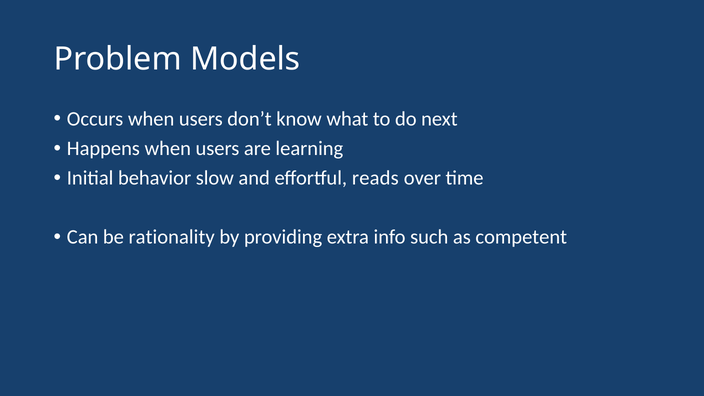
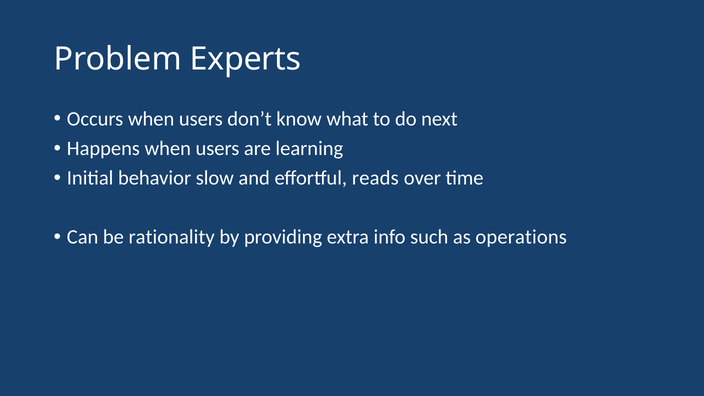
Models: Models -> Experts
competent: competent -> operations
